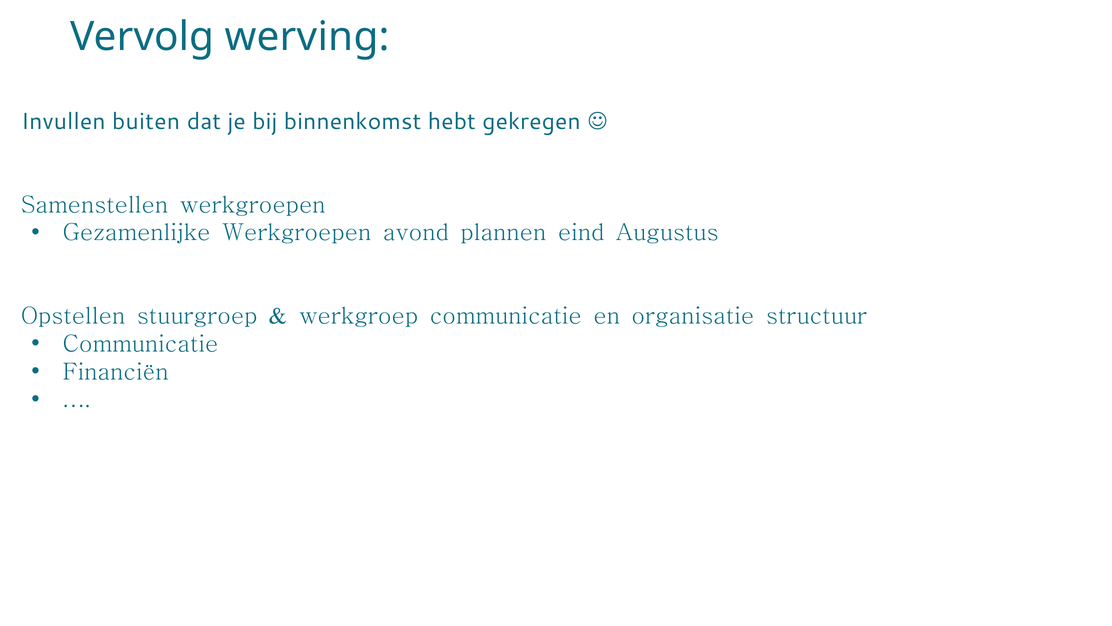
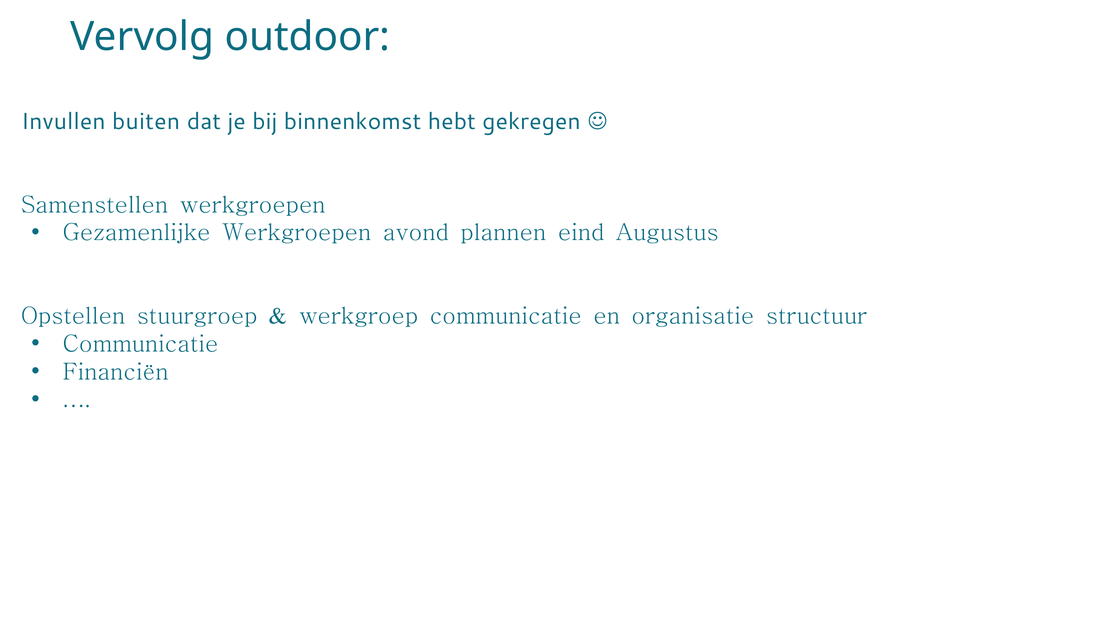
werving: werving -> outdoor
